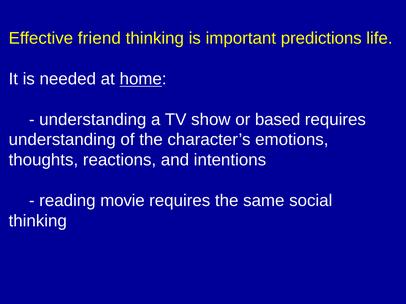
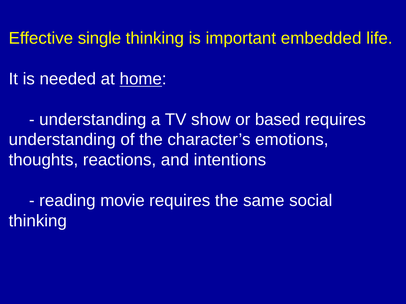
friend: friend -> single
predictions: predictions -> embedded
